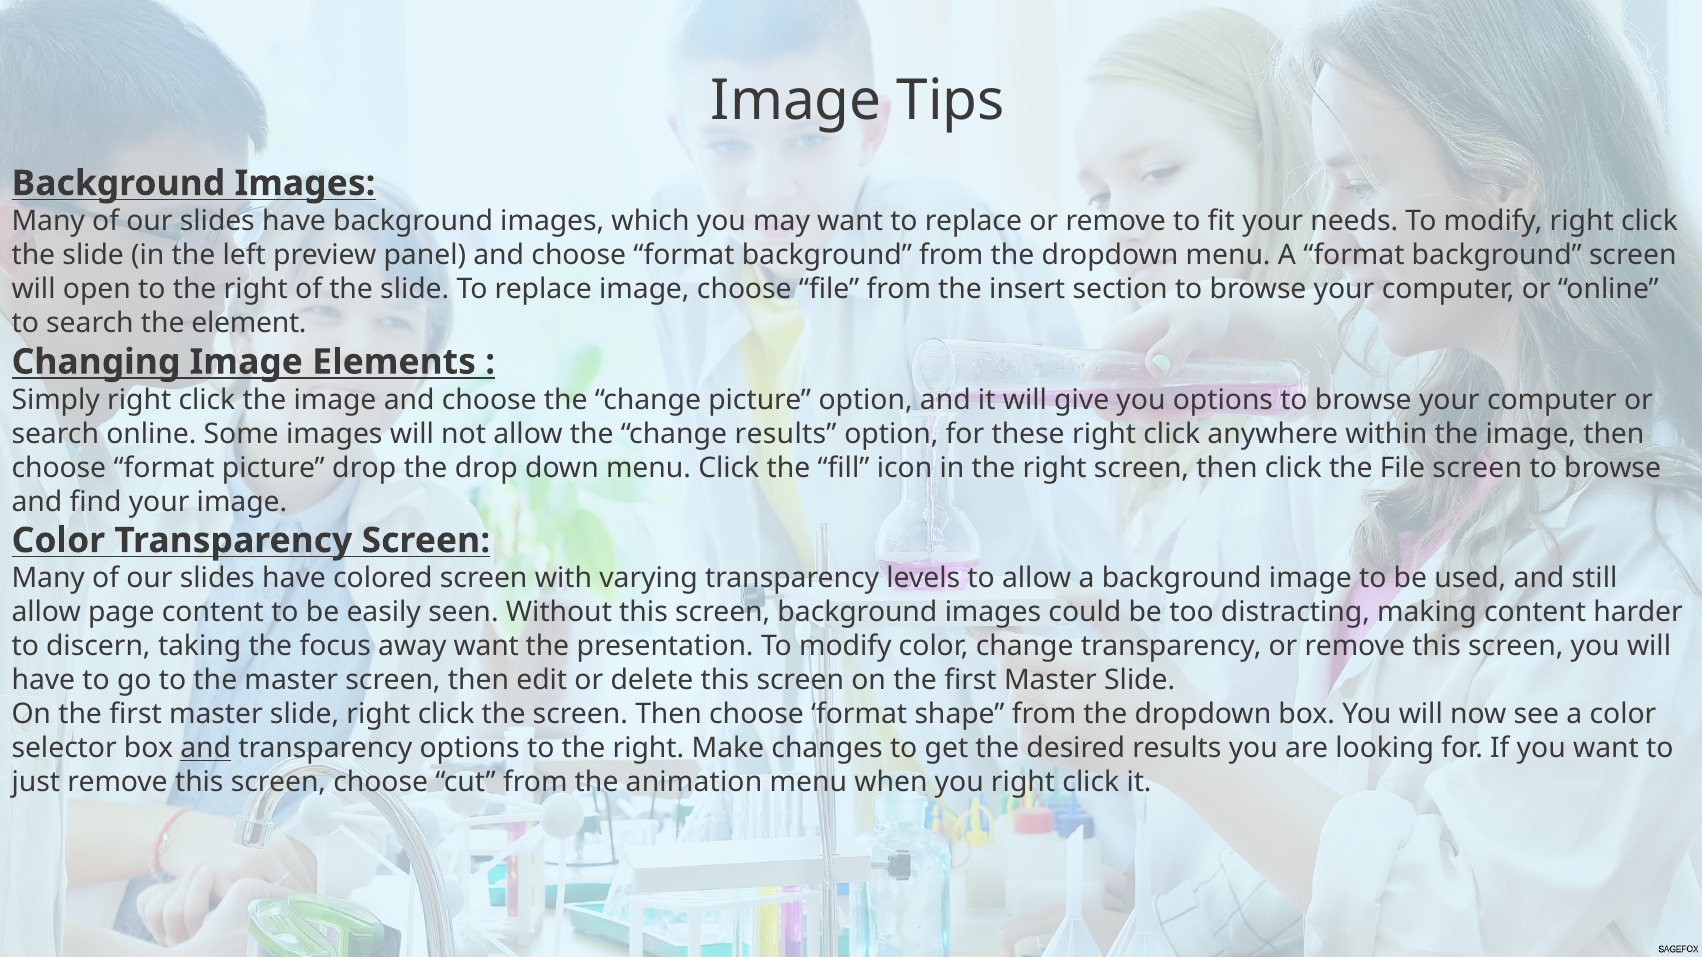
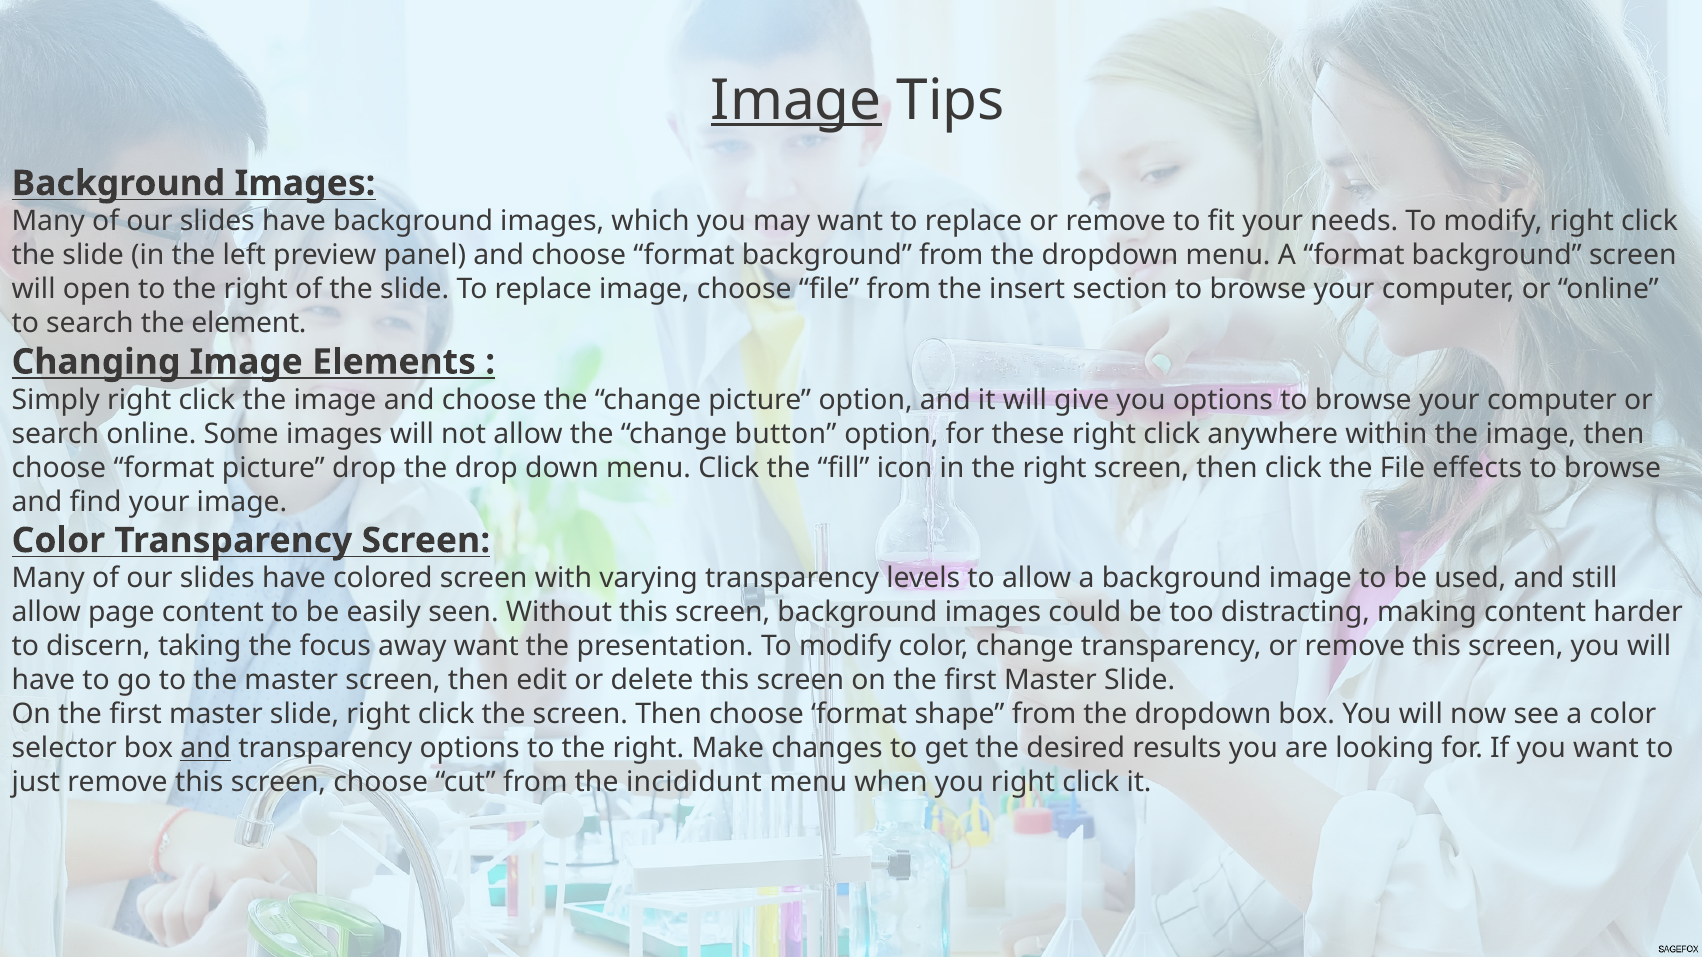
Image at (796, 100) underline: none -> present
change results: results -> button
File screen: screen -> effects
animation: animation -> incididunt
